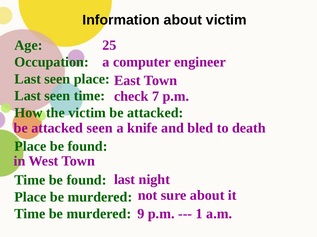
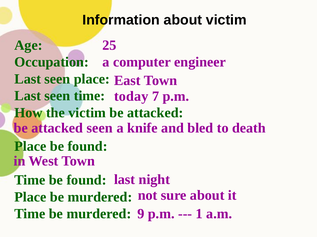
check: check -> today
